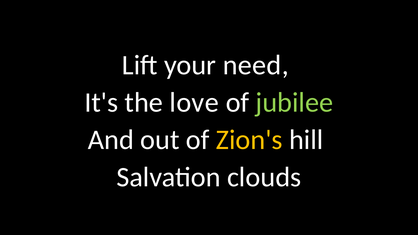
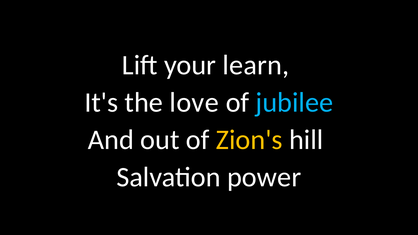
need: need -> learn
jubilee colour: light green -> light blue
clouds: clouds -> power
